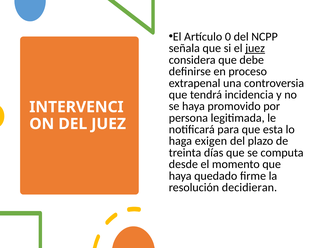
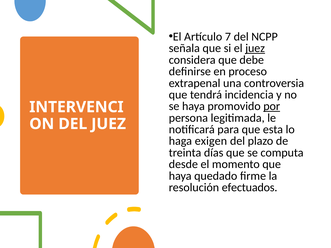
0: 0 -> 7
por underline: none -> present
decidieran: decidieran -> efectuados
